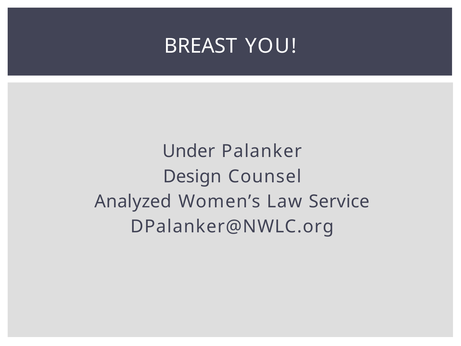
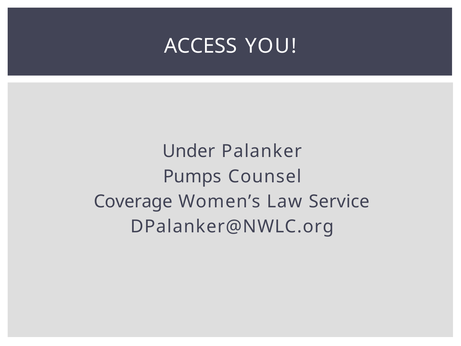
BREAST: BREAST -> ACCESS
Design: Design -> Pumps
Analyzed: Analyzed -> Coverage
